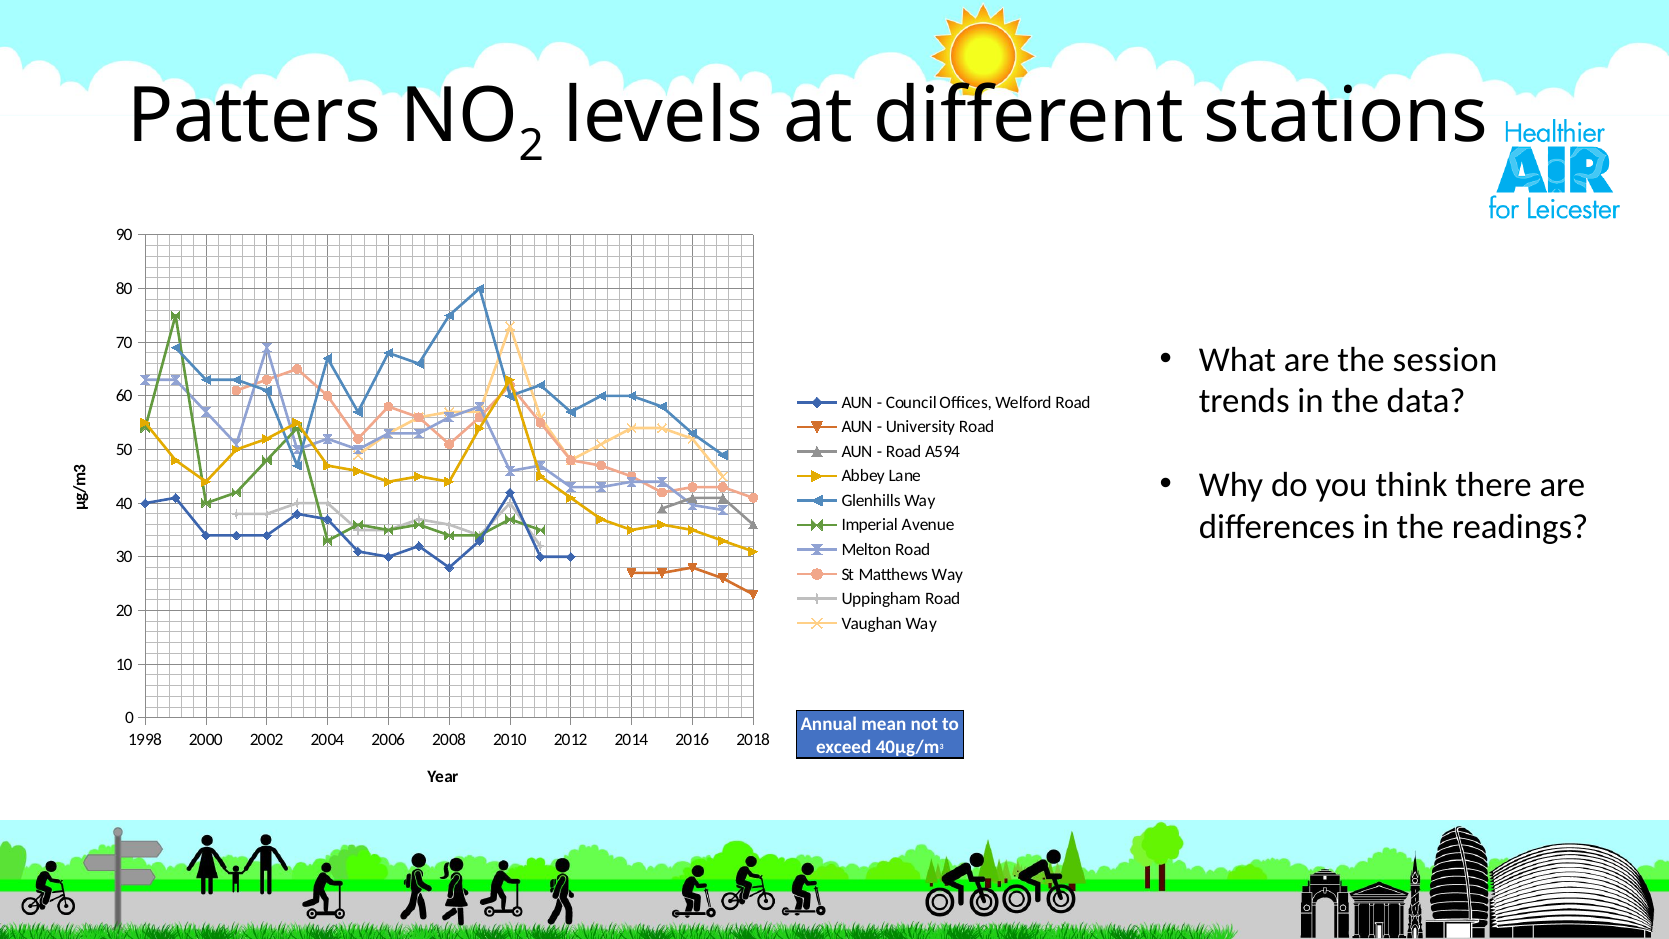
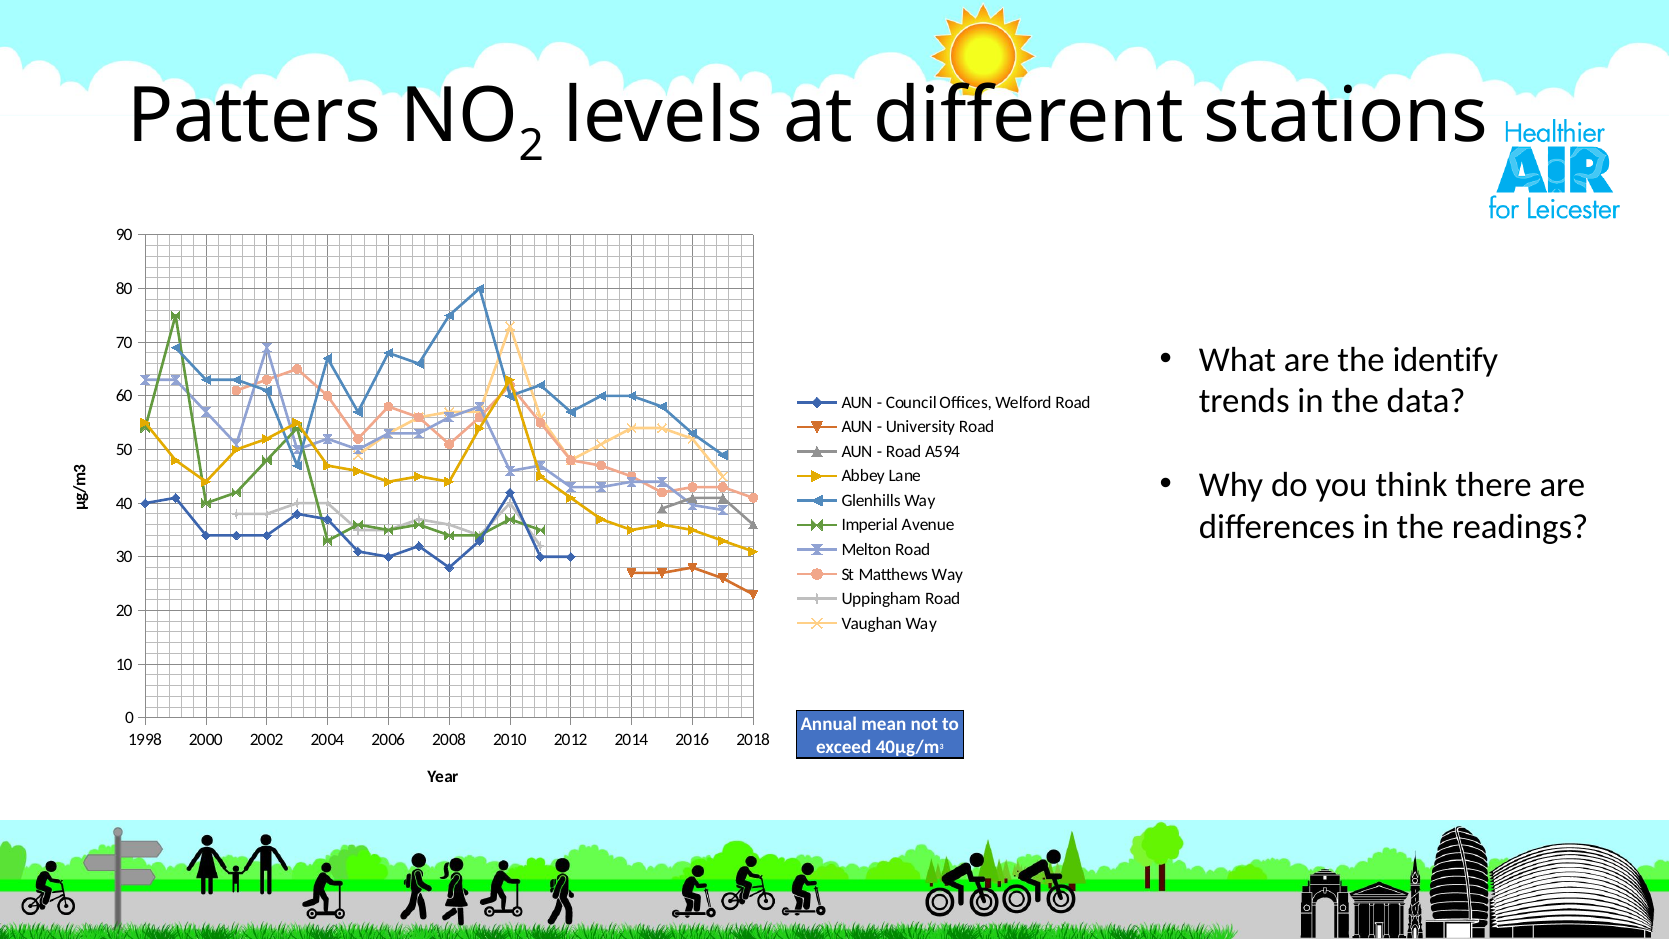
session: session -> identify
